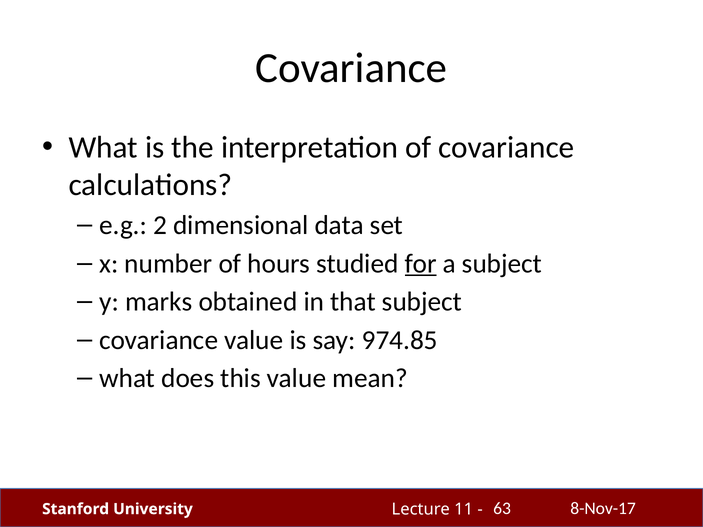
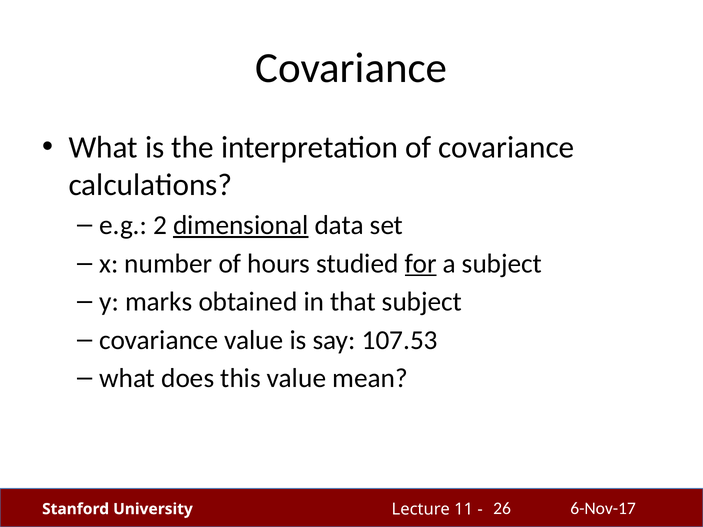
dimensional underline: none -> present
974.85: 974.85 -> 107.53
8-Nov-17: 8-Nov-17 -> 6-Nov-17
63: 63 -> 26
